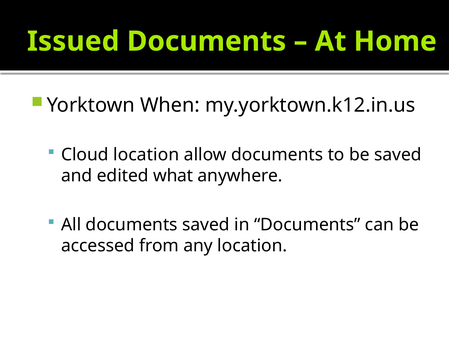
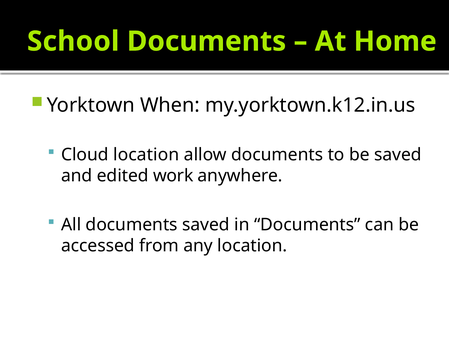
Issued: Issued -> School
what: what -> work
